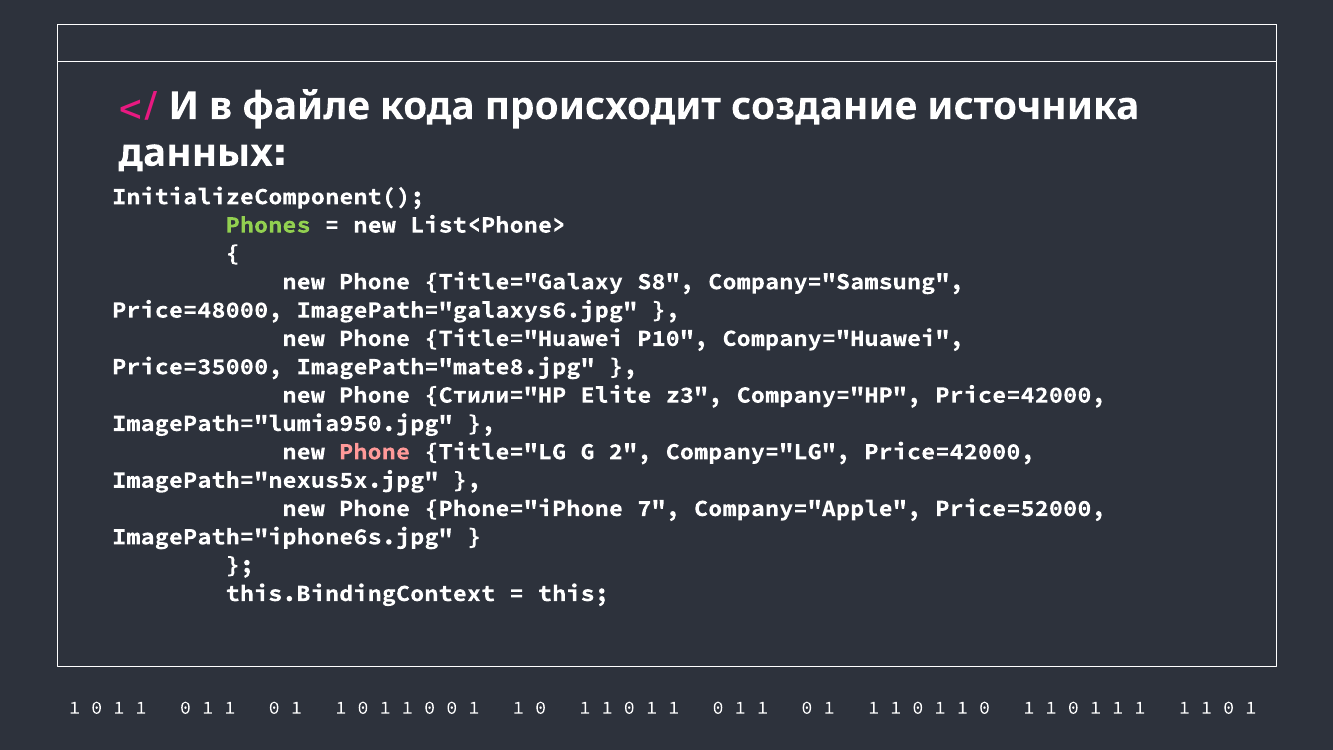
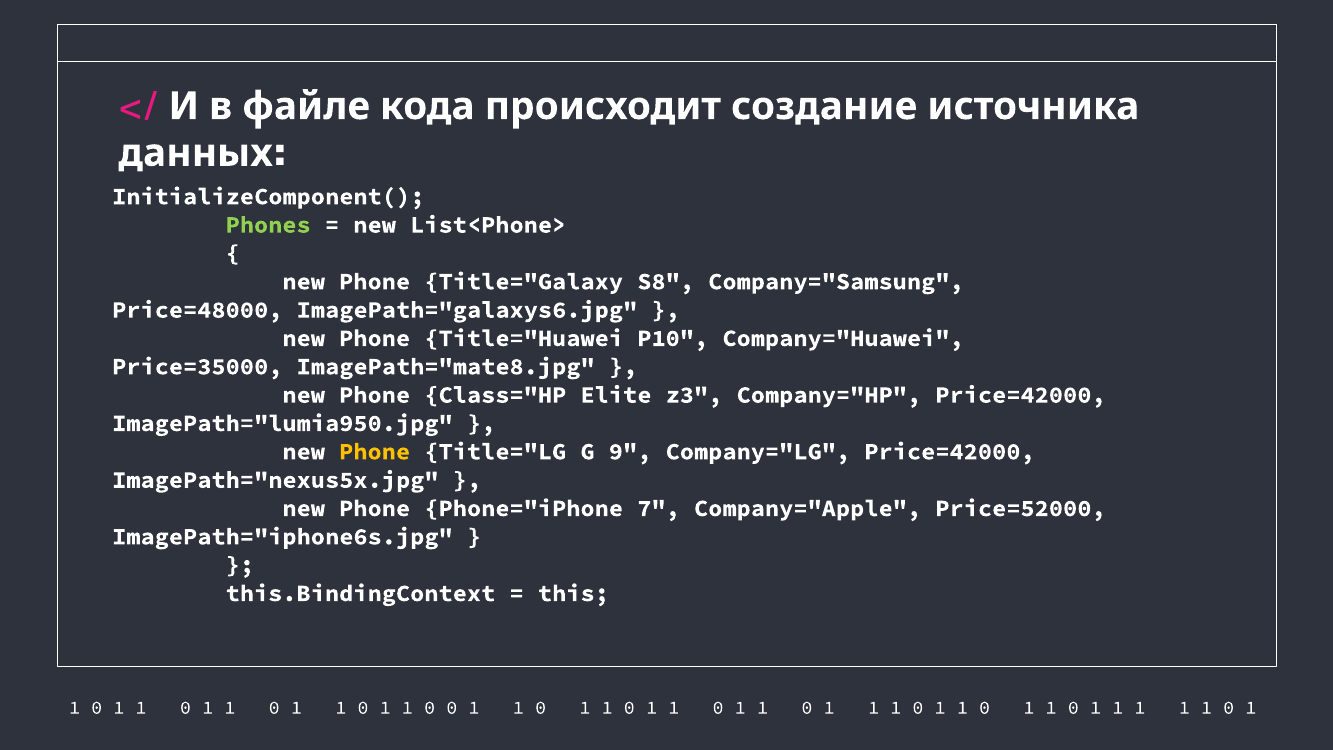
Стили="HP: Стили="HP -> Class="HP
Phone at (375, 451) colour: pink -> yellow
2: 2 -> 9
